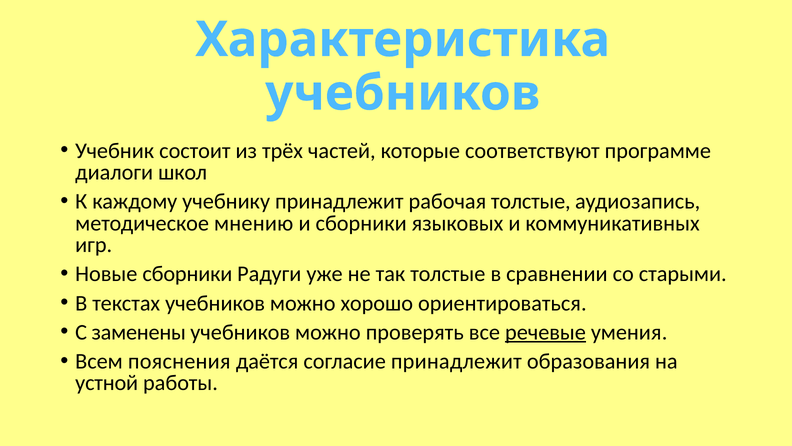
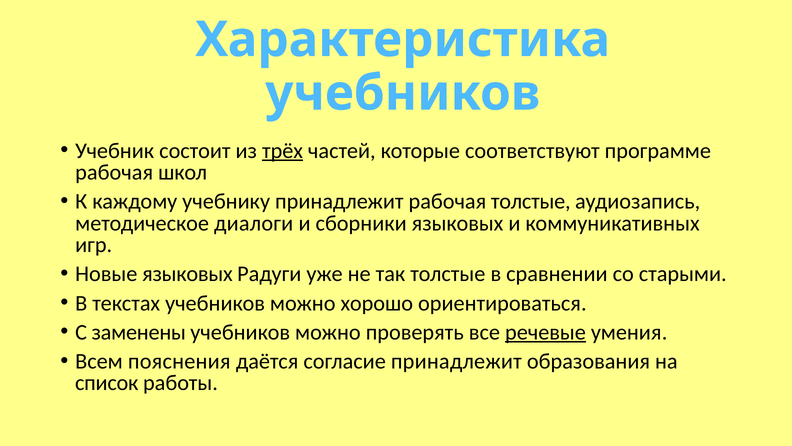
трёх underline: none -> present
диалоги at (114, 172): диалоги -> рабочая
мнению: мнению -> диалоги
Новые сборники: сборники -> языковых
устной: устной -> список
